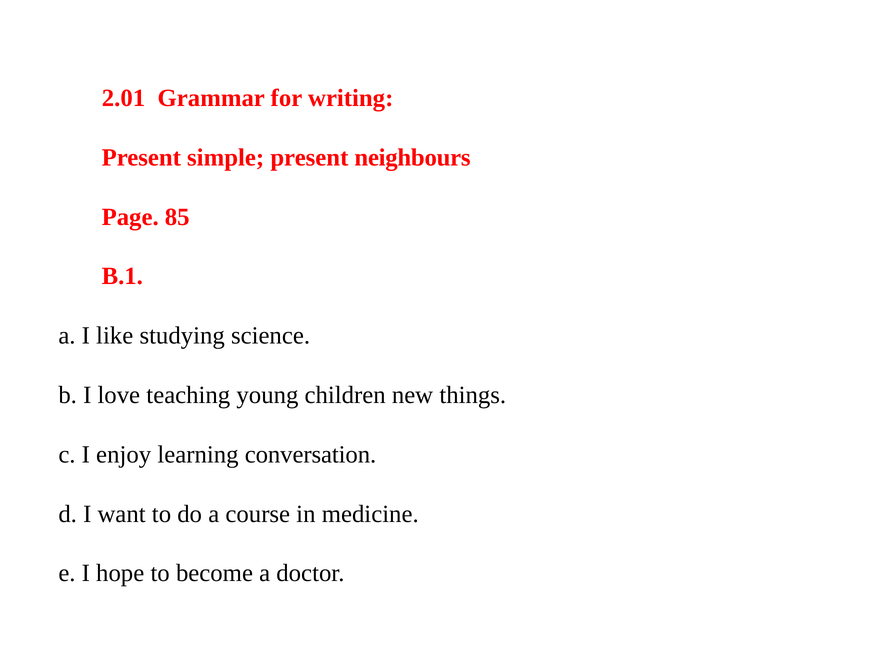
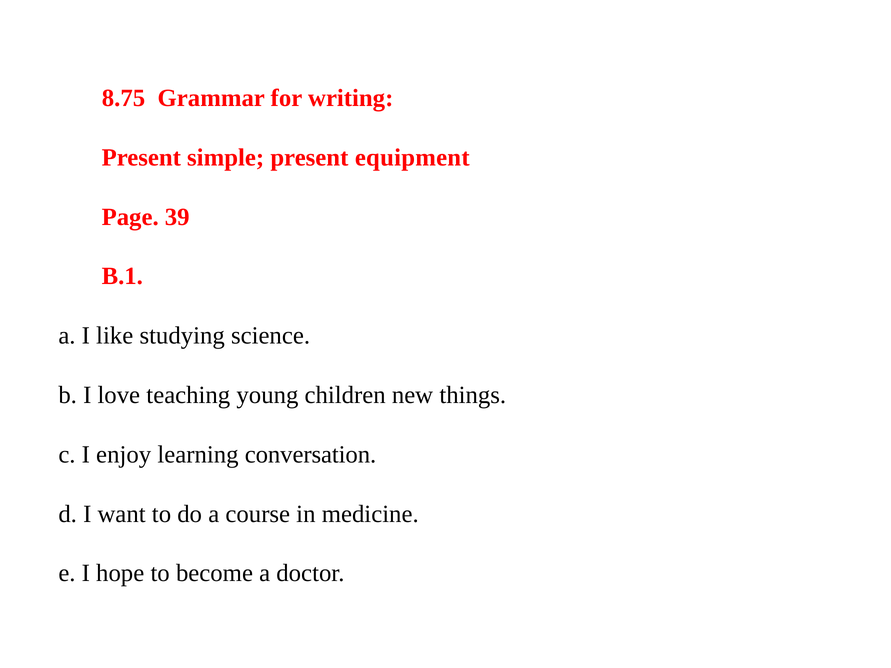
2.01: 2.01 -> 8.75
neighbours: neighbours -> equipment
85: 85 -> 39
